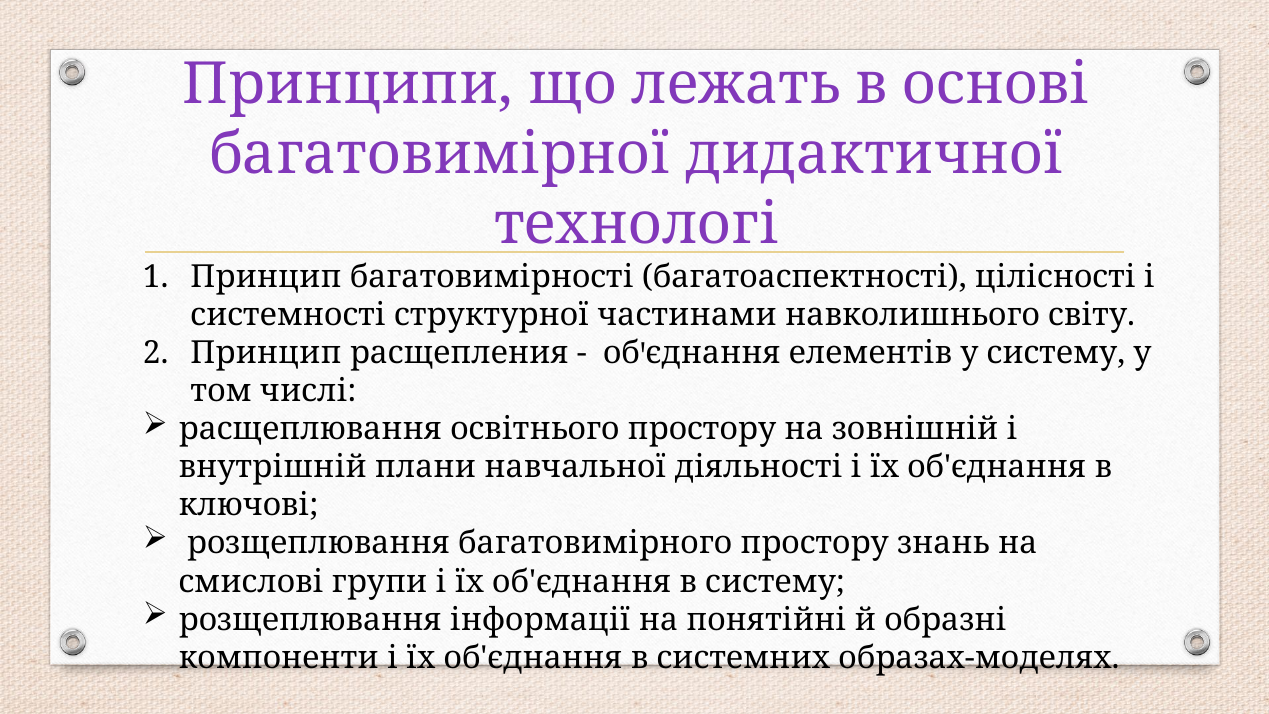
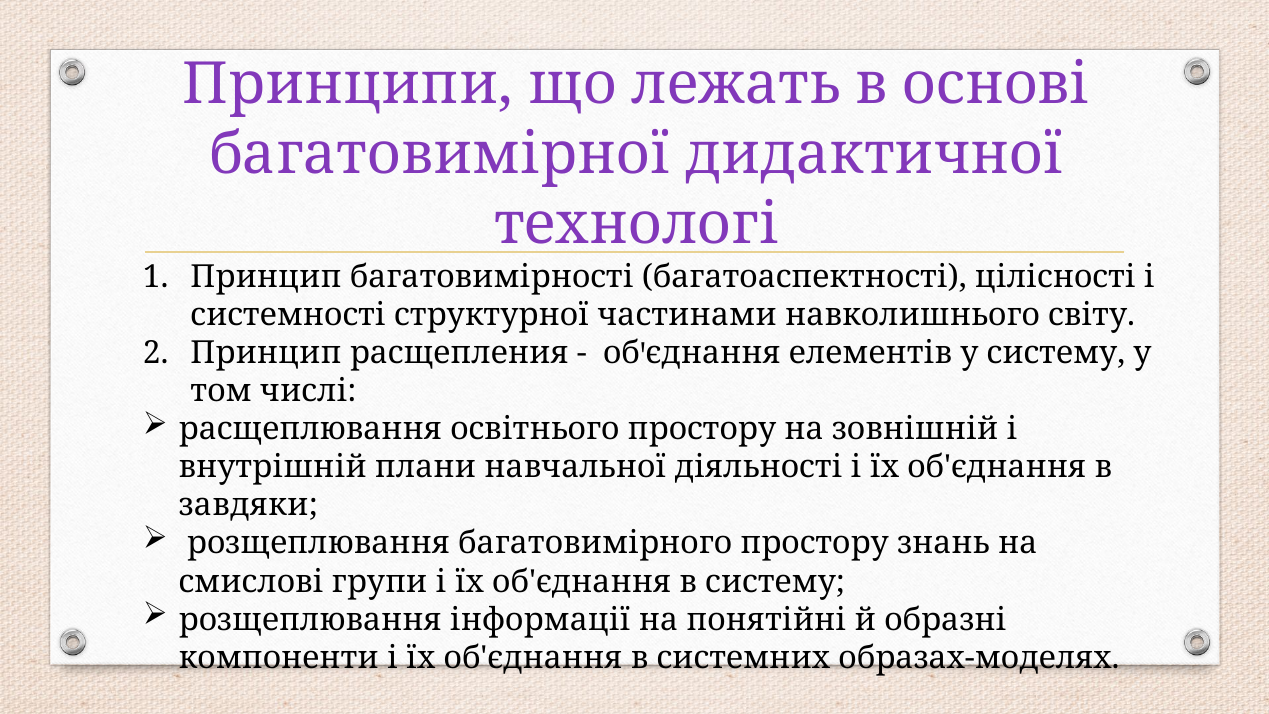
ключові: ключові -> завдяки
